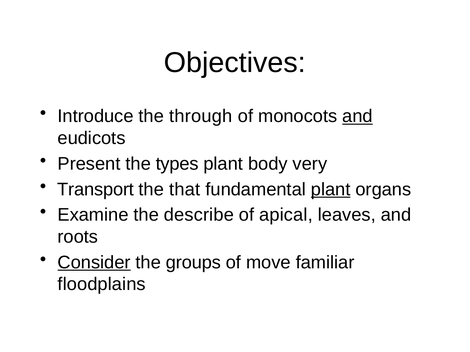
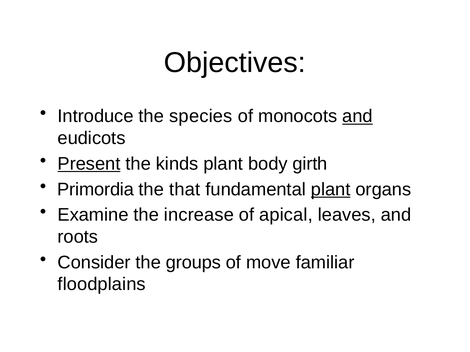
through: through -> species
Present underline: none -> present
types: types -> kinds
very: very -> girth
Transport: Transport -> Primordia
describe: describe -> increase
Consider underline: present -> none
